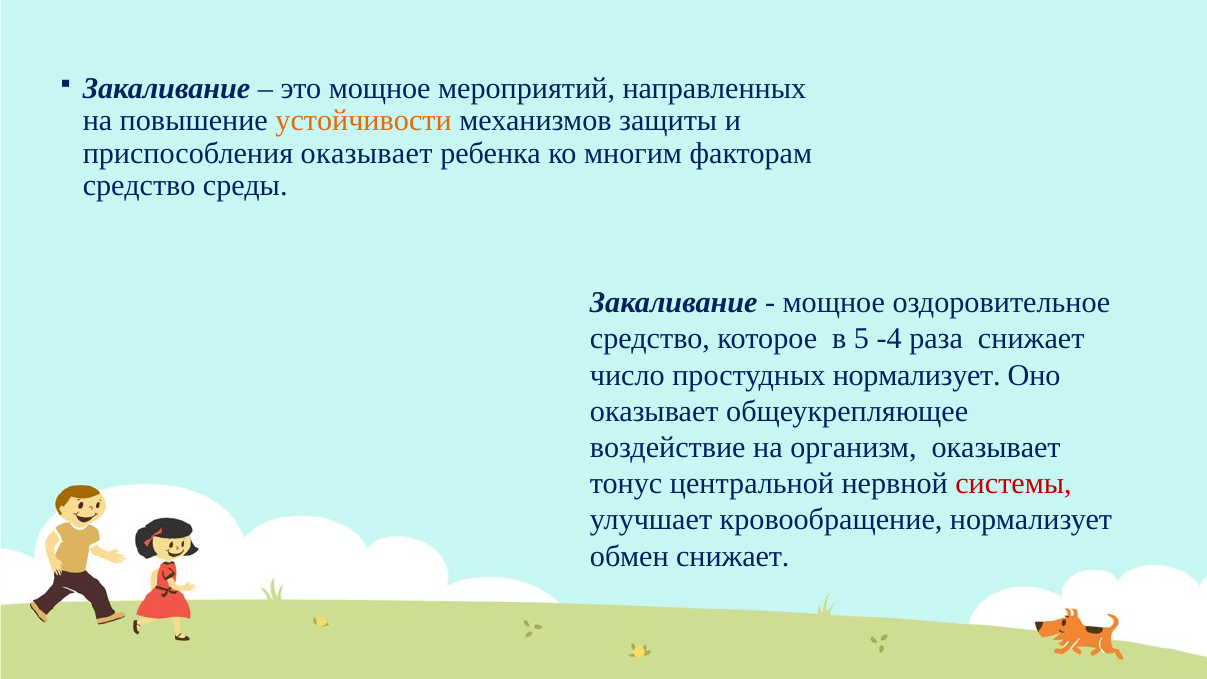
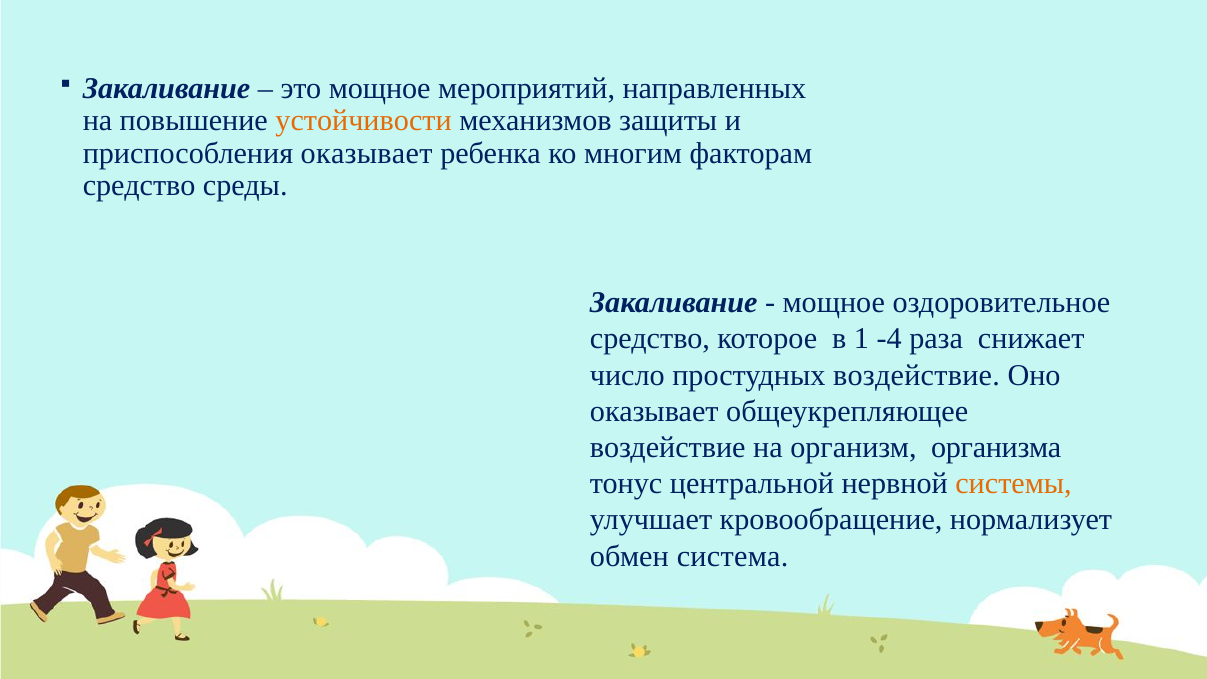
5: 5 -> 1
простудных нормализует: нормализует -> воздействие
организм оказывает: оказывает -> организма
системы colour: red -> orange
обмен снижает: снижает -> система
